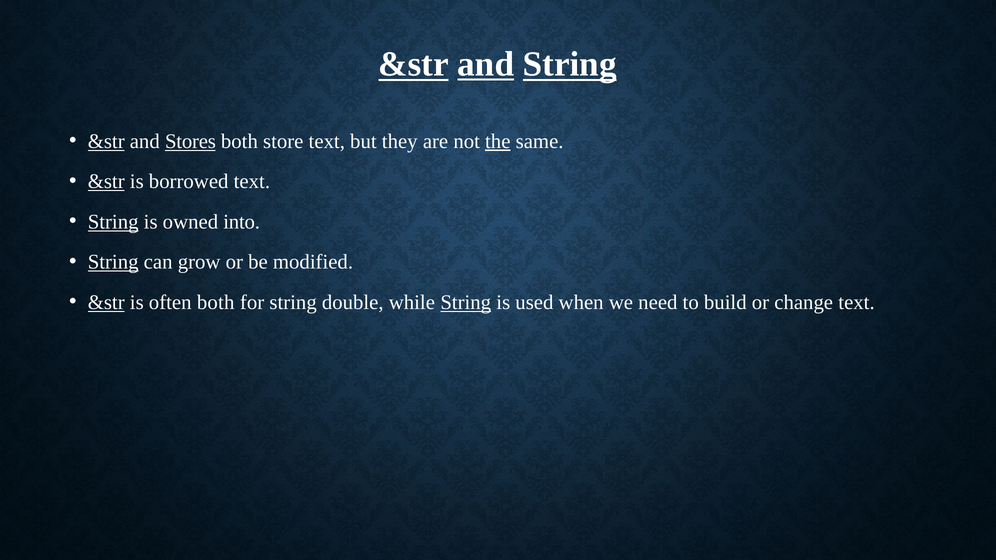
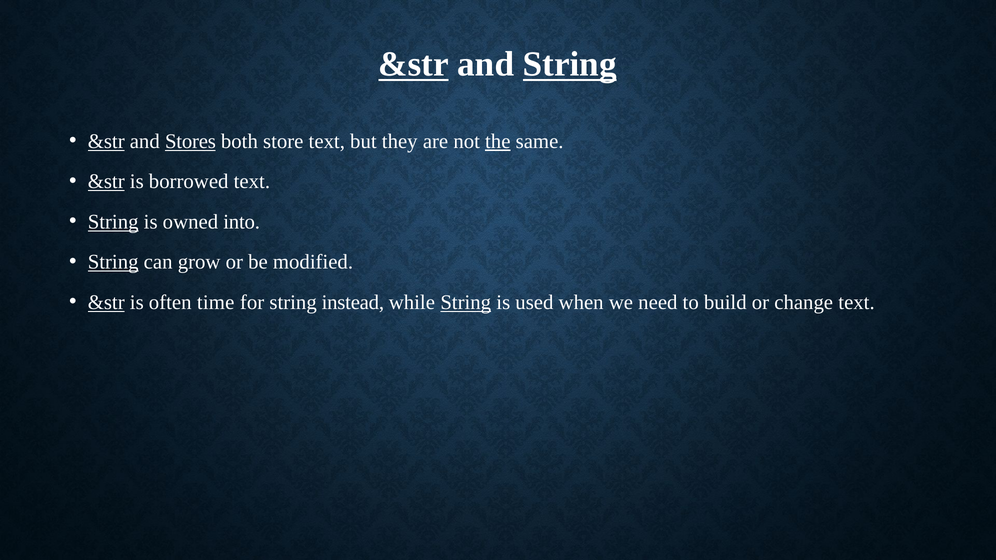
and at (486, 64) underline: present -> none
often both: both -> time
double: double -> instead
